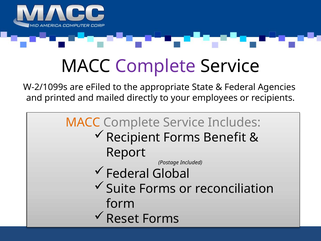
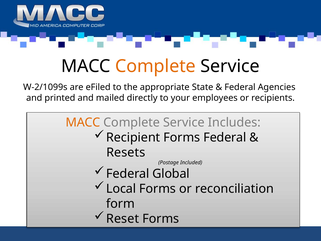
Complete at (155, 66) colour: purple -> orange
Forms Benefit: Benefit -> Federal
Report: Report -> Resets
Suite: Suite -> Local
